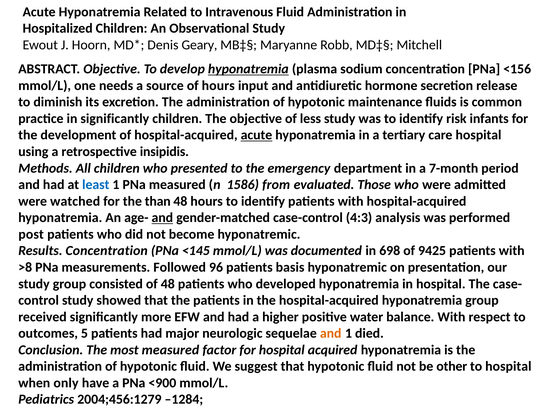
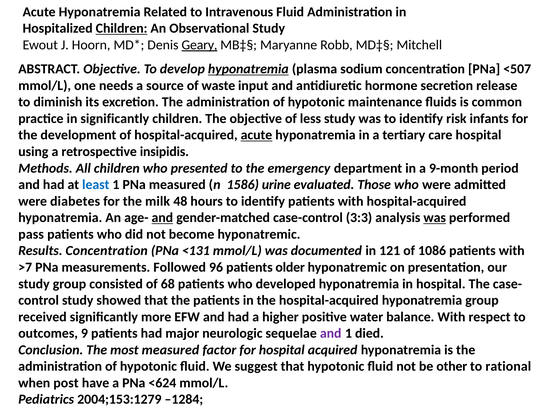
Children at (122, 28) underline: none -> present
Geary underline: none -> present
<156: <156 -> <507
of hours: hours -> waste
7-month: 7-month -> 9-month
from: from -> urine
watched: watched -> diabetes
than: than -> milk
4:3: 4:3 -> 3:3
was at (435, 218) underline: none -> present
post: post -> pass
<145: <145 -> <131
698: 698 -> 121
9425: 9425 -> 1086
>8: >8 -> >7
basis: basis -> older
of 48: 48 -> 68
5: 5 -> 9
and at (331, 334) colour: orange -> purple
to hospital: hospital -> rational
only: only -> post
<900: <900 -> <624
2004;456:1279: 2004;456:1279 -> 2004;153:1279
